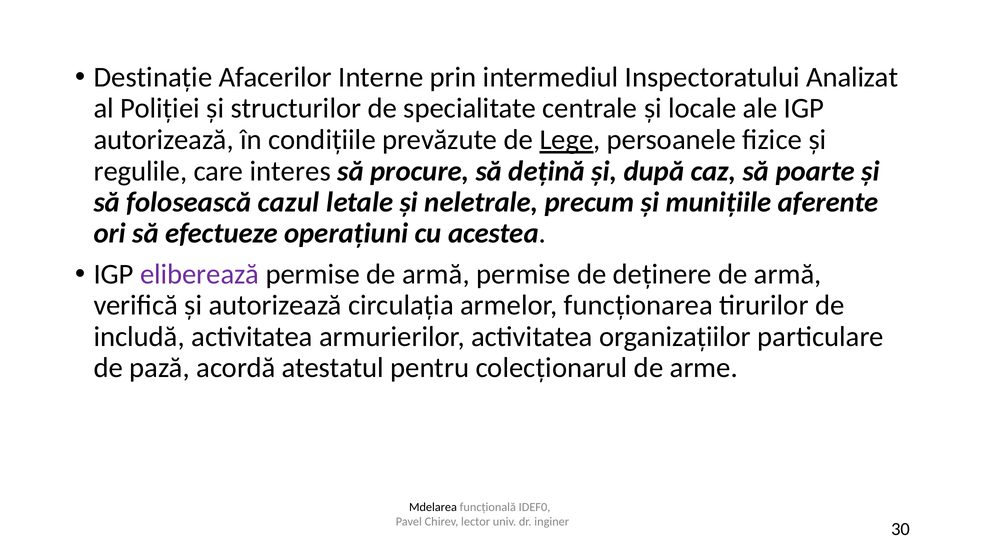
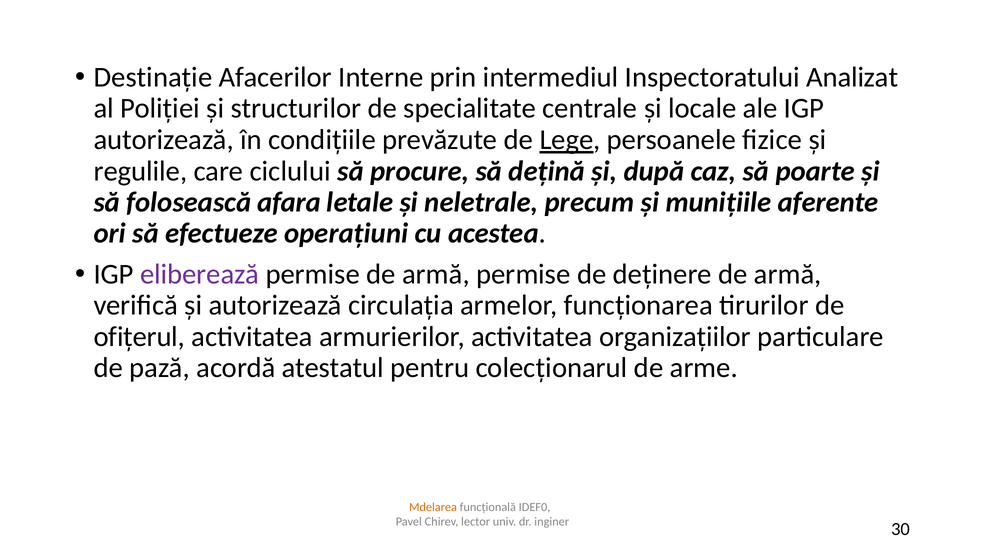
interes: interes -> ciclului
cazul: cazul -> afara
includă: includă -> ofițerul
Mdelarea colour: black -> orange
